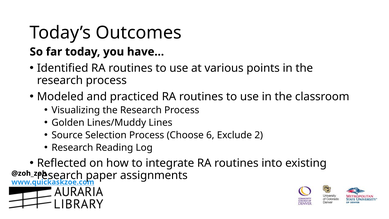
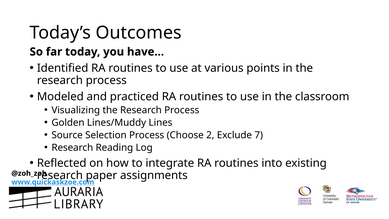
6: 6 -> 2
2: 2 -> 7
